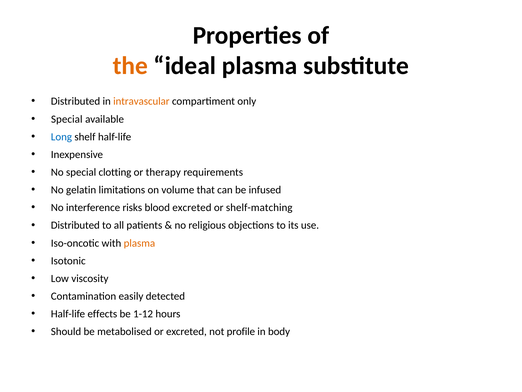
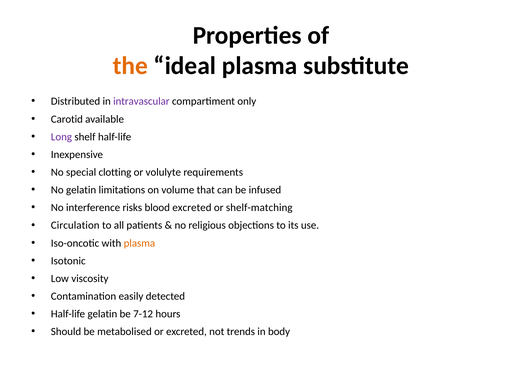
intravascular colour: orange -> purple
Special at (67, 119): Special -> Carotid
Long colour: blue -> purple
therapy: therapy -> volulyte
Distributed at (75, 225): Distributed -> Circulation
Half-life effects: effects -> gelatin
1-12: 1-12 -> 7-12
profile: profile -> trends
